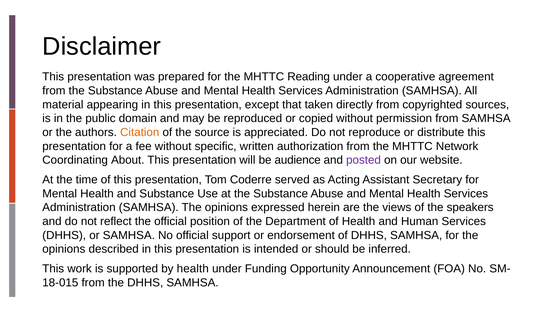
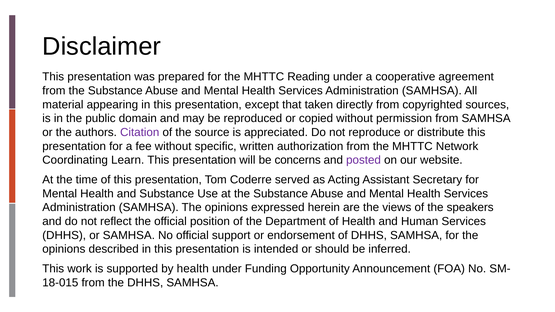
Citation colour: orange -> purple
About: About -> Learn
audience: audience -> concerns
